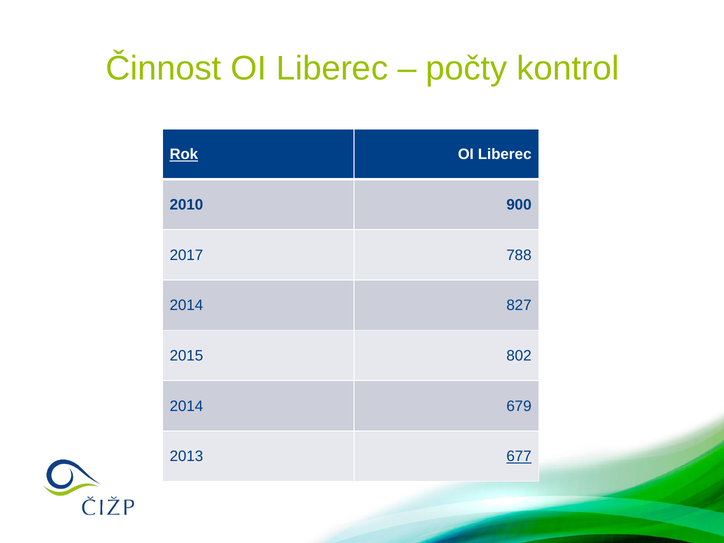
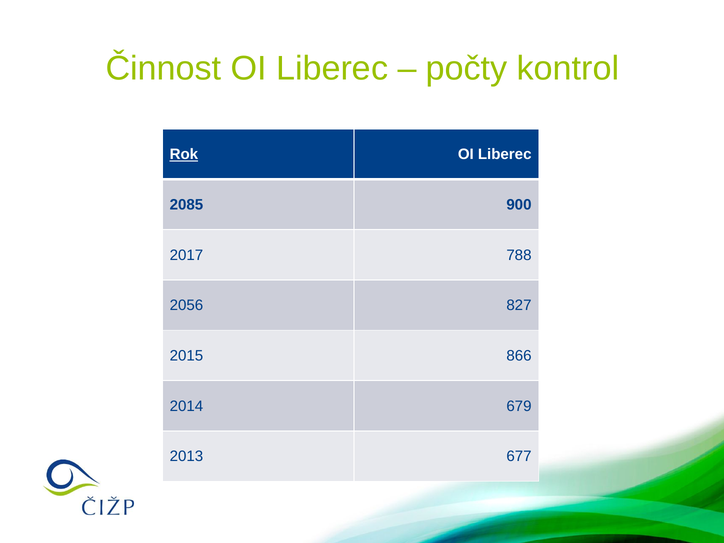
2010: 2010 -> 2085
2014 at (186, 305): 2014 -> 2056
802: 802 -> 866
677 underline: present -> none
